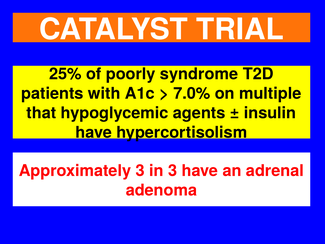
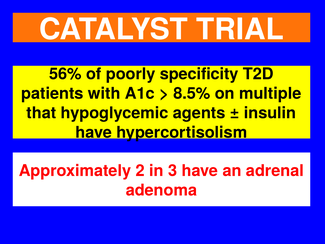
25%: 25% -> 56%
syndrome: syndrome -> specificity
7.0%: 7.0% -> 8.5%
Approximately 3: 3 -> 2
